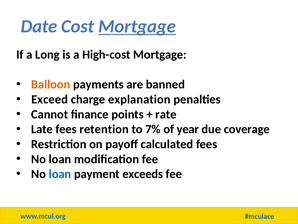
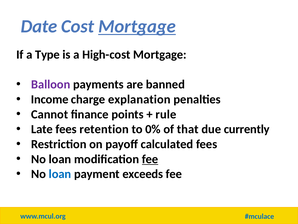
Long: Long -> Type
Balloon colour: orange -> purple
Exceed: Exceed -> Income
rate: rate -> rule
7%: 7% -> 0%
year: year -> that
coverage: coverage -> currently
fee at (150, 159) underline: none -> present
